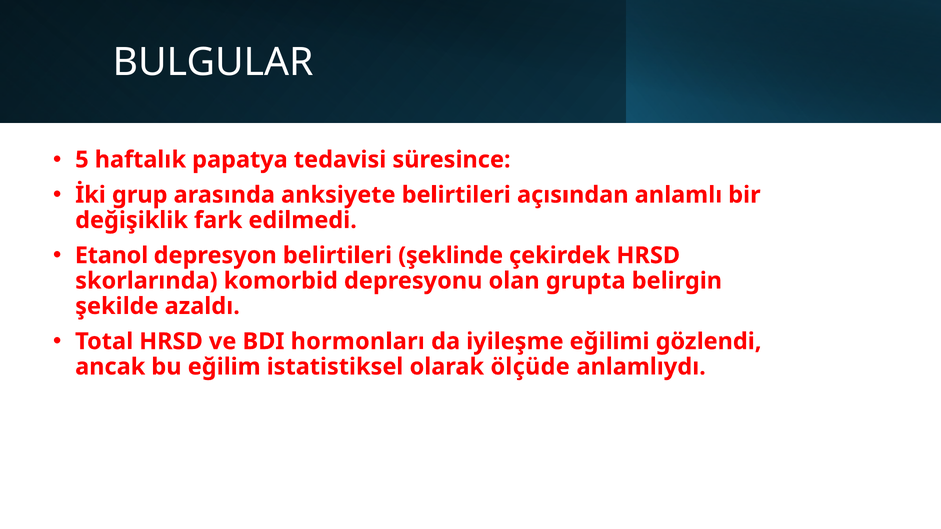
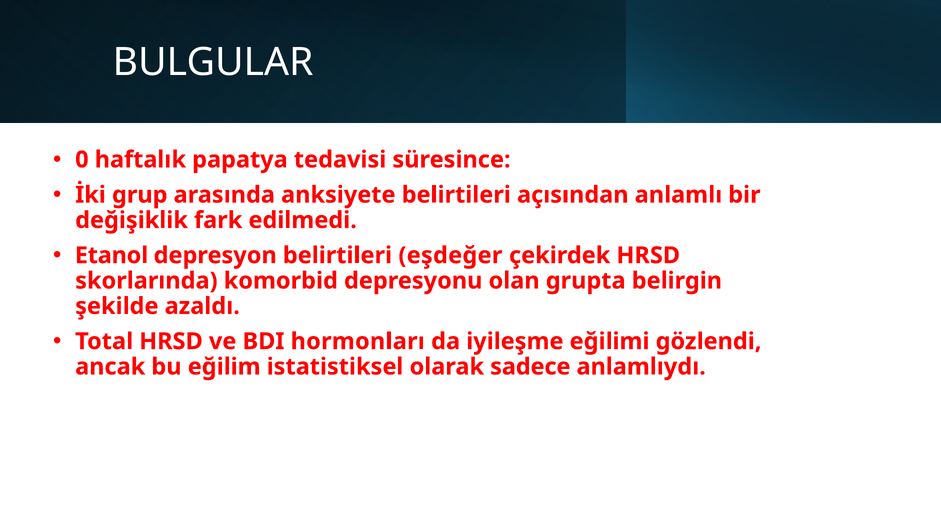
5: 5 -> 0
şeklinde: şeklinde -> eşdeğer
ölçüde: ölçüde -> sadece
